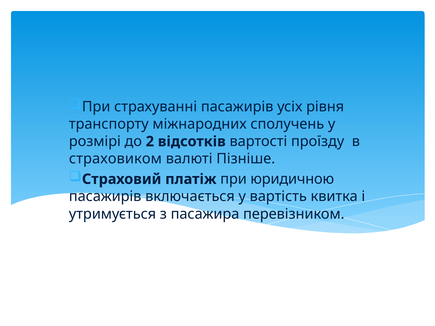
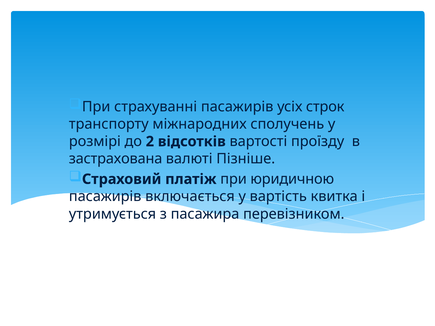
рівня: рівня -> строк
страховиком: страховиком -> застрахована
